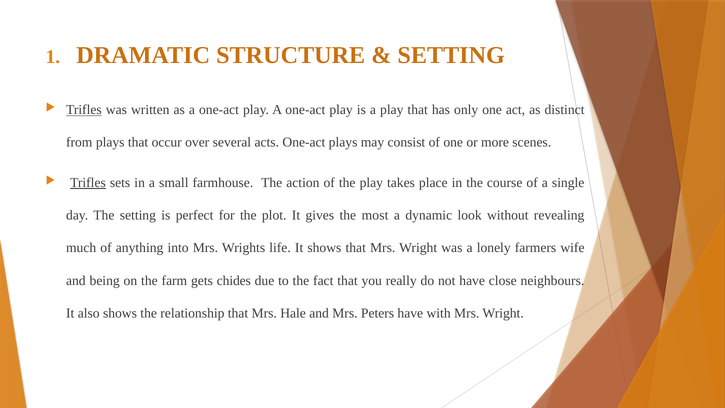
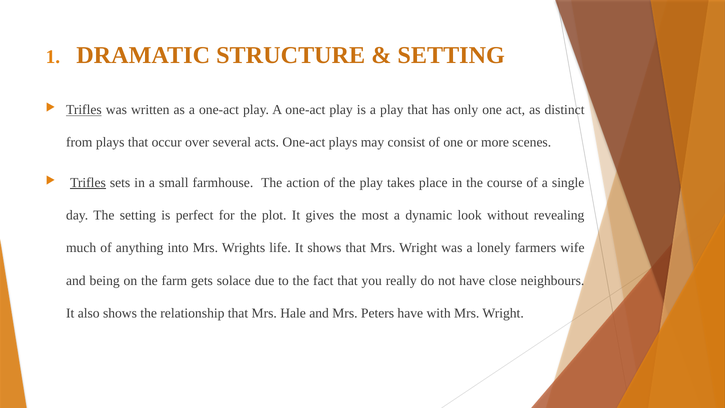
chides: chides -> solace
